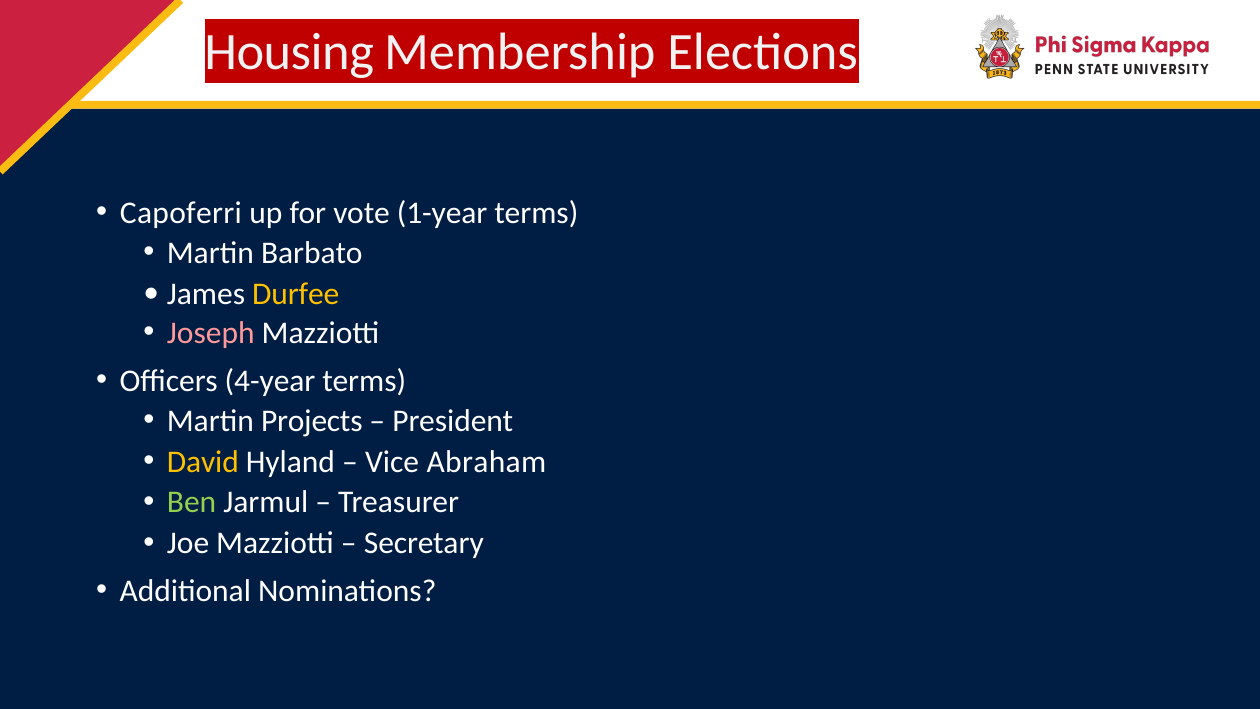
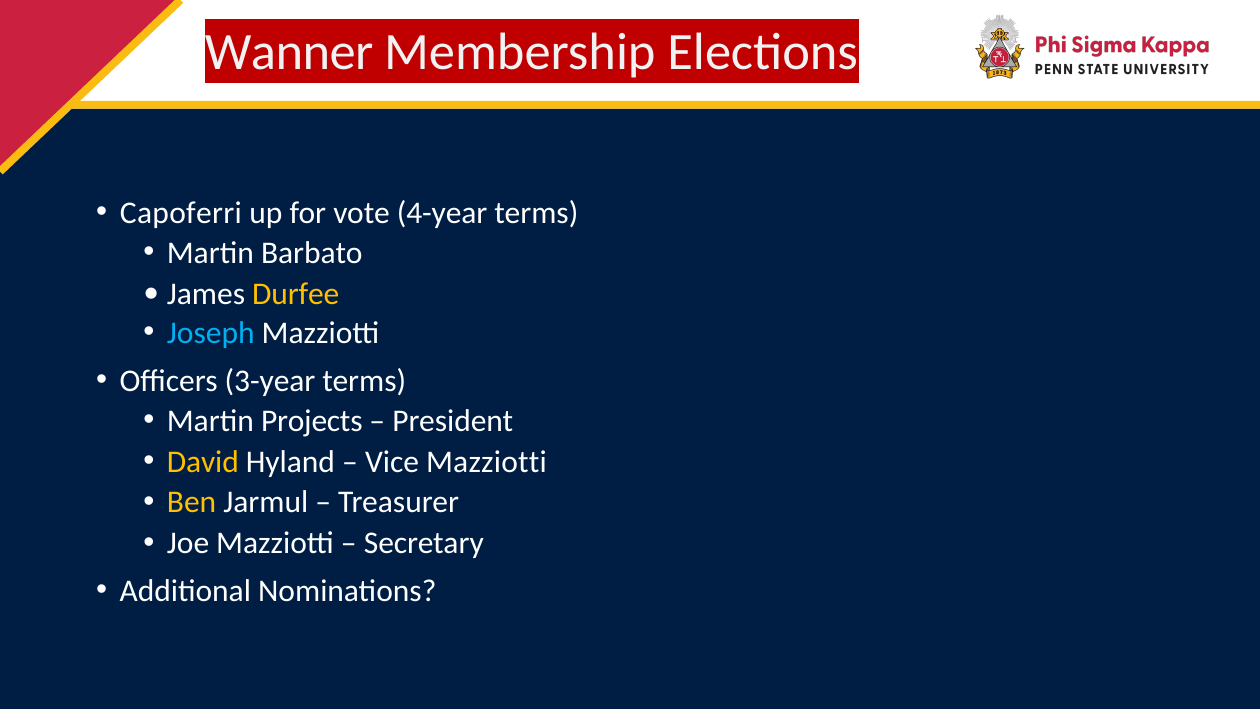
Housing: Housing -> Wanner
1-year: 1-year -> 4-year
Joseph colour: pink -> light blue
4-year: 4-year -> 3-year
Vice Abraham: Abraham -> Mazziotti
Ben colour: light green -> yellow
